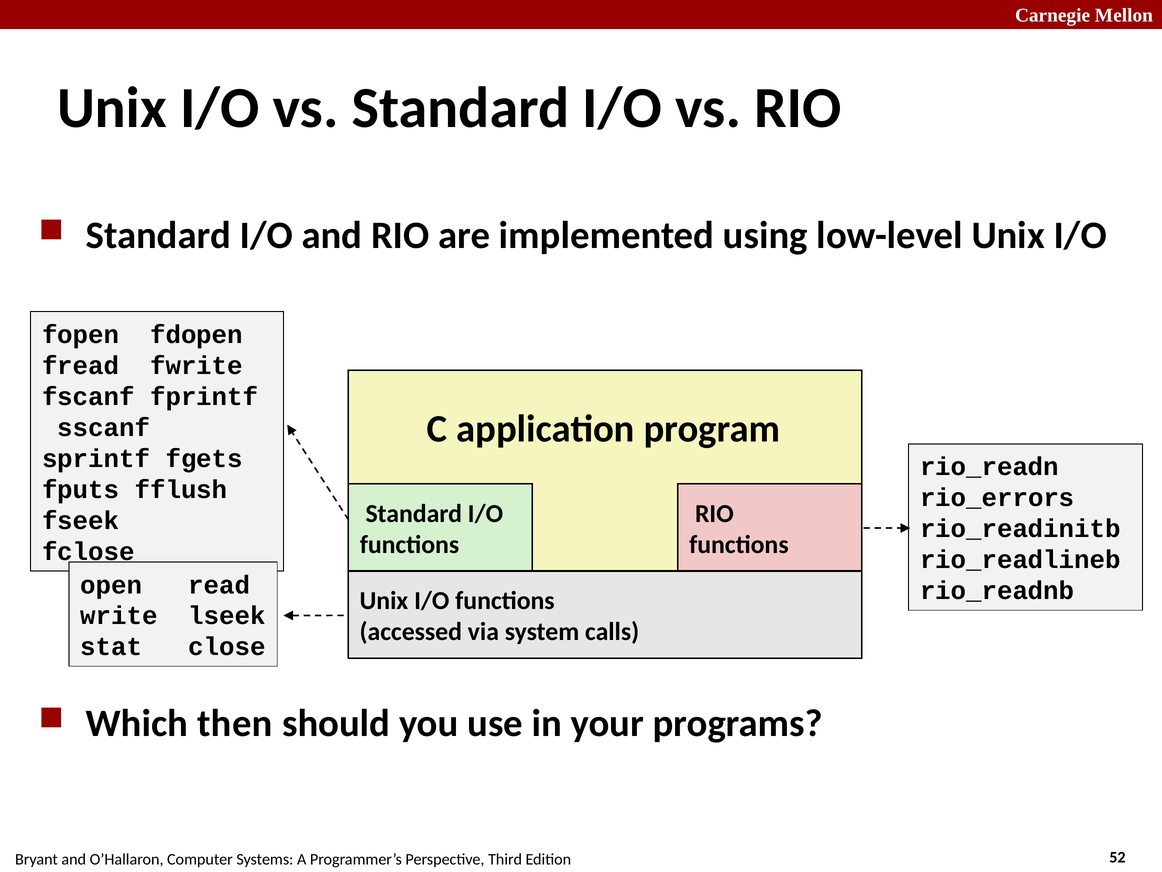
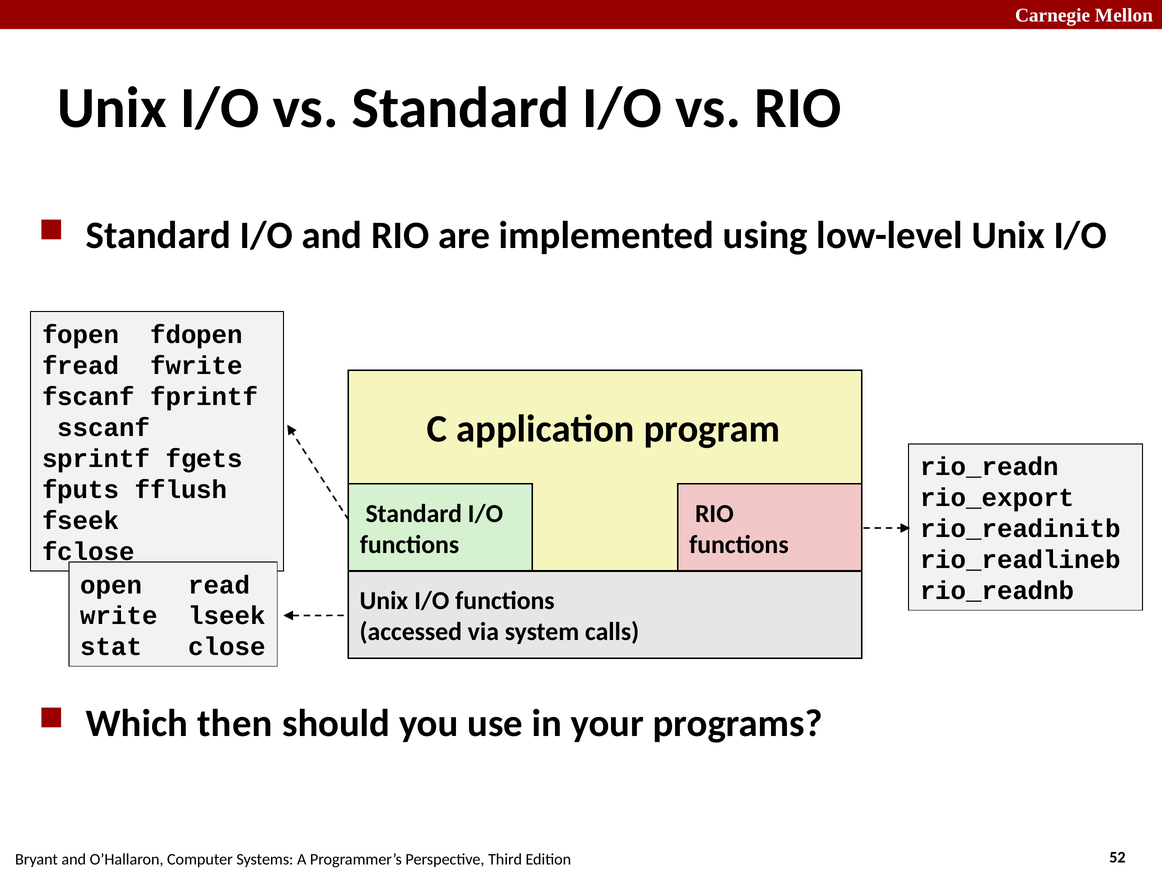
rio_errors: rio_errors -> rio_export
